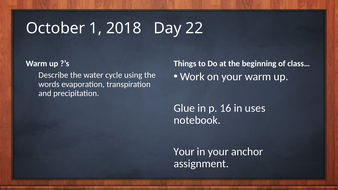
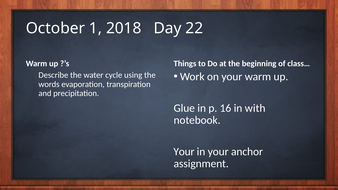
uses: uses -> with
